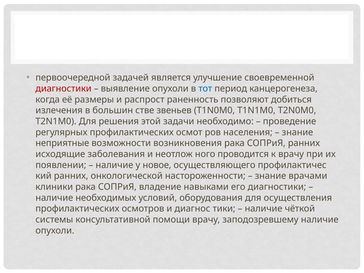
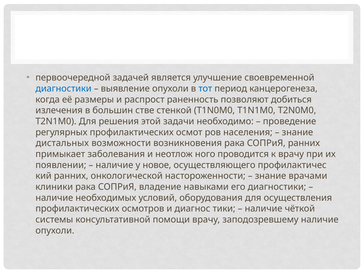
диагностики at (64, 89) colour: red -> blue
звеньев: звеньев -> стенкой
неприятные: неприятные -> дистальных
исходящие: исходящие -> примыкает
